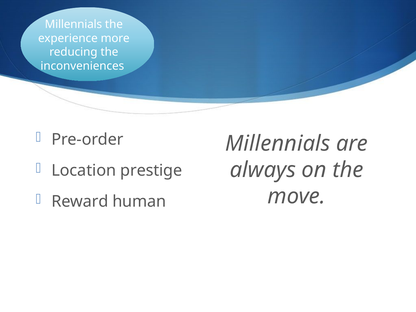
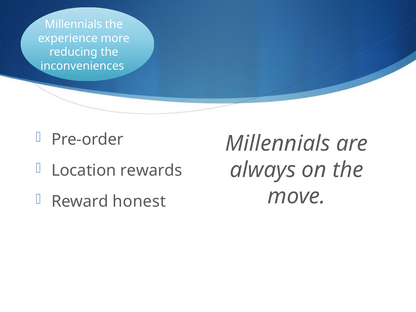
prestige: prestige -> rewards
human: human -> honest
